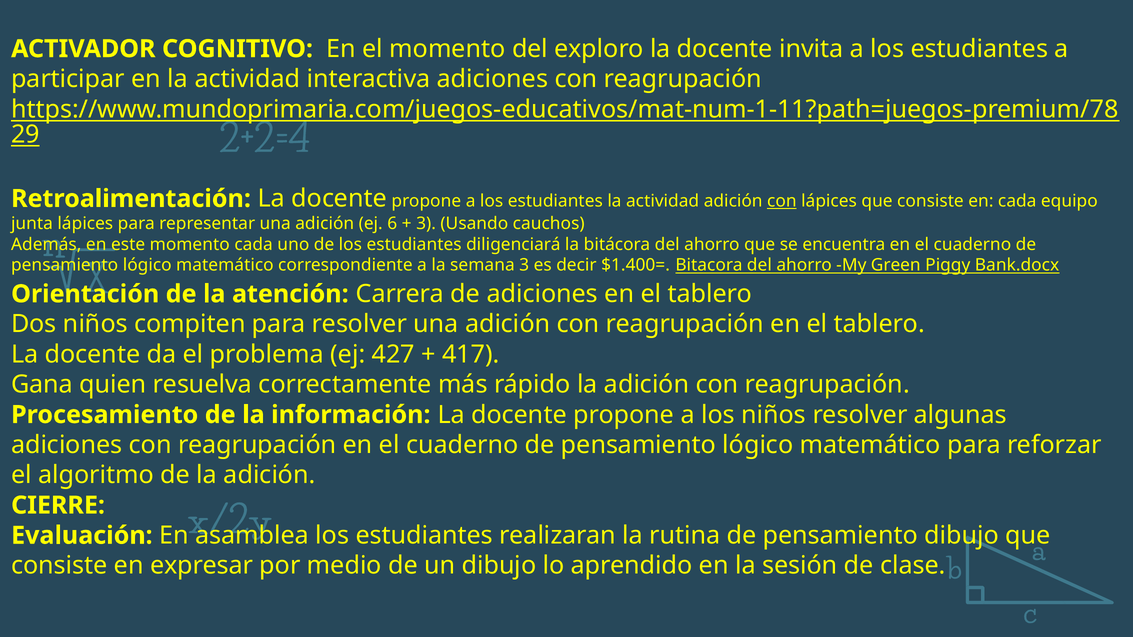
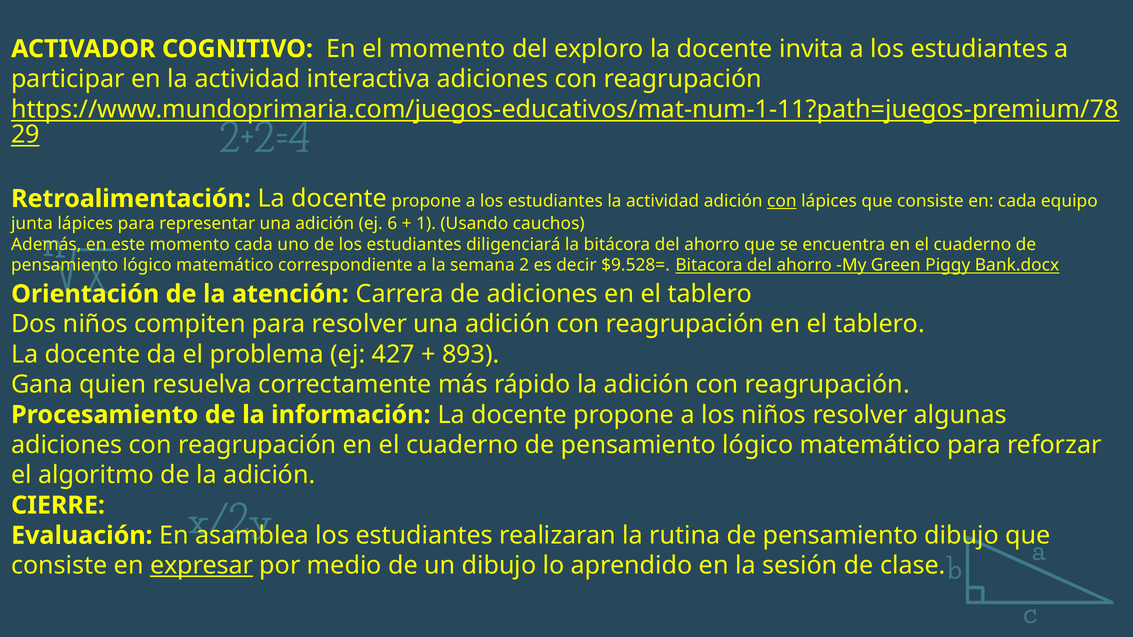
3 at (426, 224): 3 -> 1
semana 3: 3 -> 2
$1.400=: $1.400= -> $9.528=
417: 417 -> 893
expresar underline: none -> present
